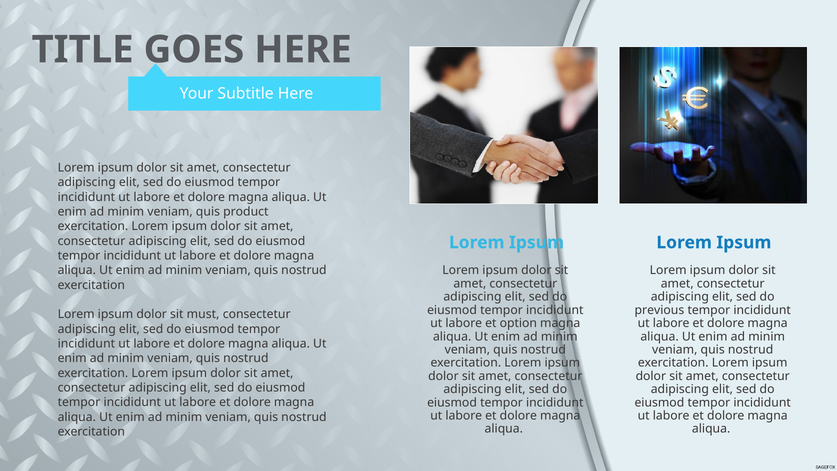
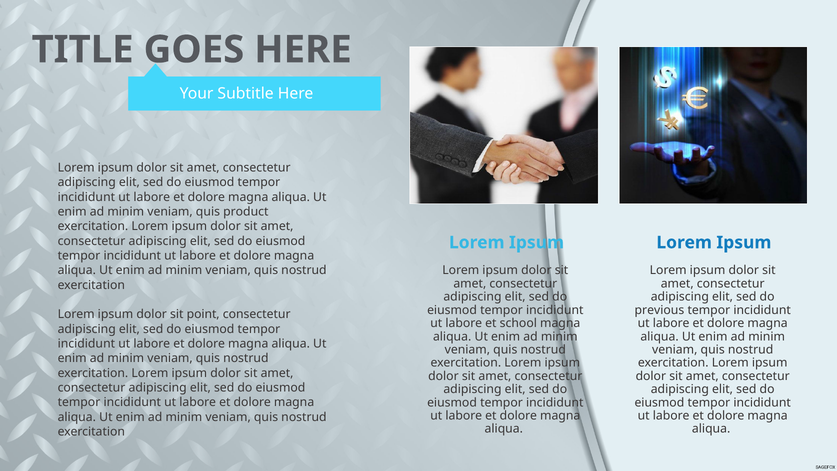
must: must -> point
option: option -> school
